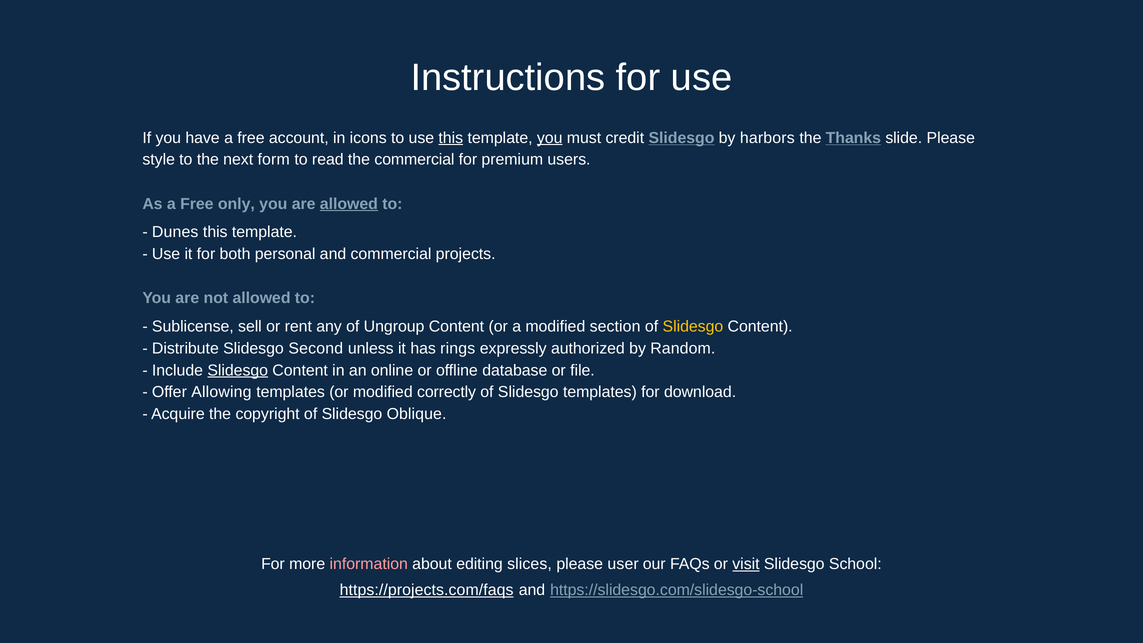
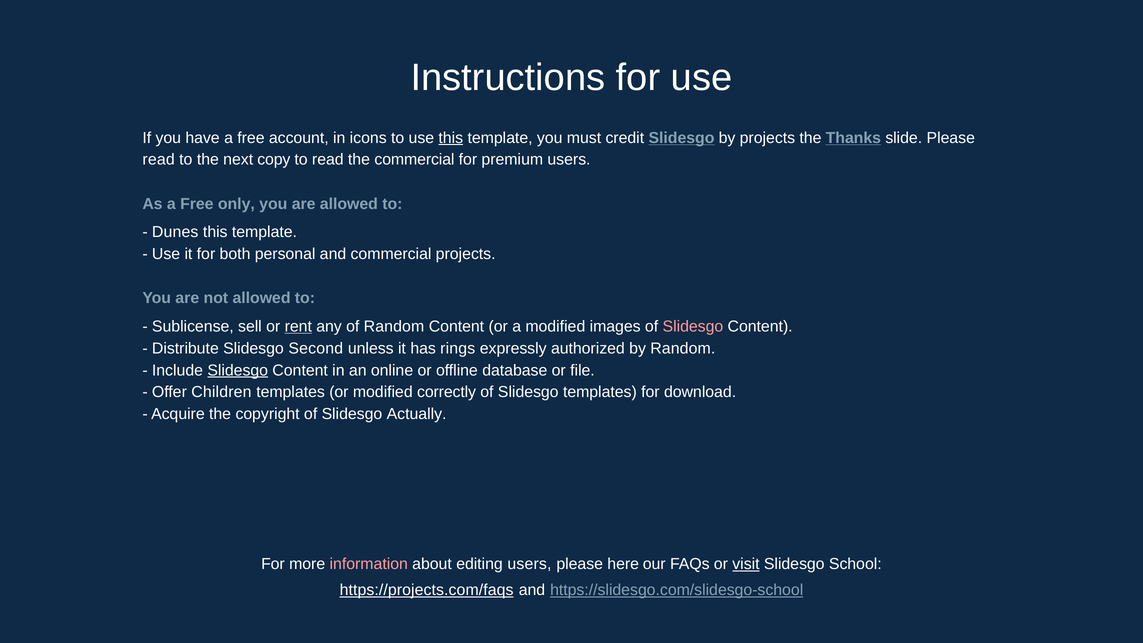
you at (550, 138) underline: present -> none
by harbors: harbors -> projects
style at (159, 160): style -> read
form: form -> copy
allowed at (349, 204) underline: present -> none
rent underline: none -> present
of Ungroup: Ungroup -> Random
section: section -> images
Slidesgo at (693, 326) colour: yellow -> pink
Allowing: Allowing -> Children
Oblique: Oblique -> Actually
editing slices: slices -> users
user: user -> here
